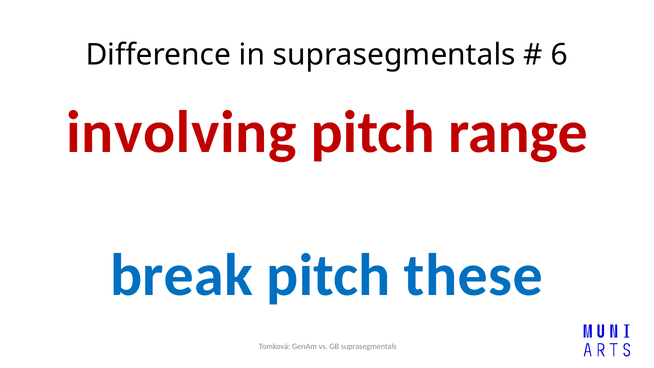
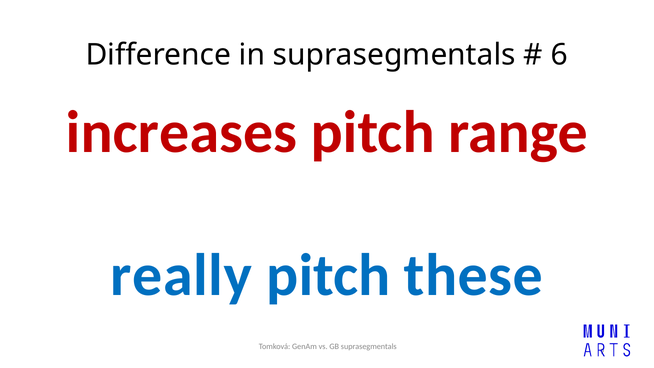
involving: involving -> increases
break: break -> really
